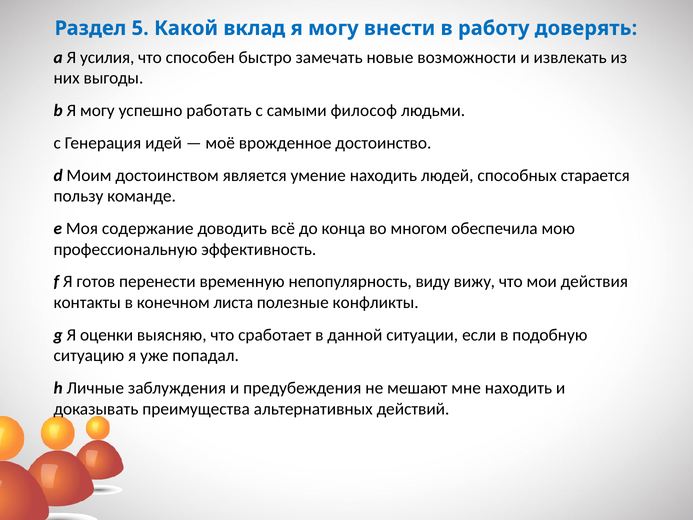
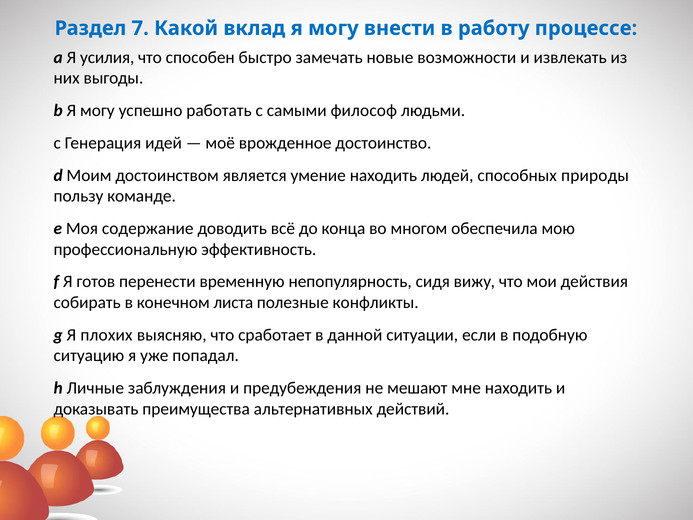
5: 5 -> 7
доверять: доверять -> процессе
старается: старается -> природы
виду: виду -> сидя
контакты: контакты -> собирать
оценки: оценки -> плохих
